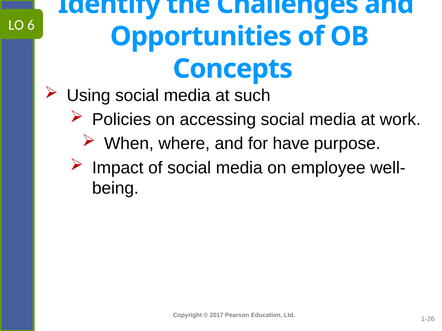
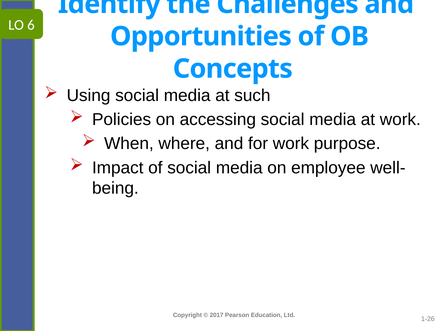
for have: have -> work
